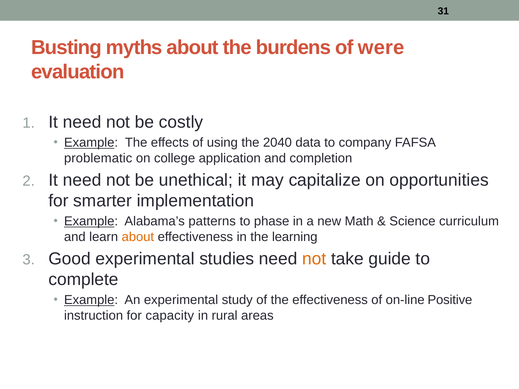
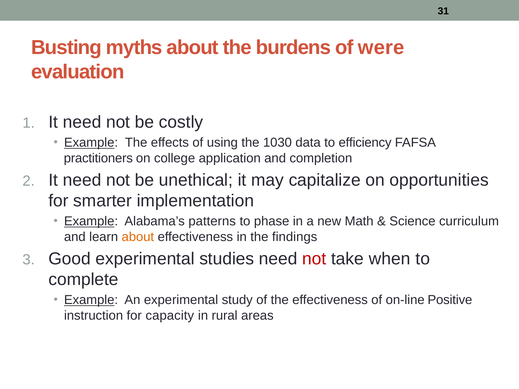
2040: 2040 -> 1030
company: company -> efficiency
problematic: problematic -> practitioners
learning: learning -> findings
not at (314, 259) colour: orange -> red
guide: guide -> when
